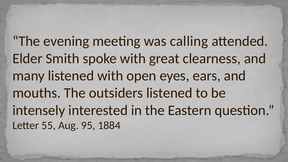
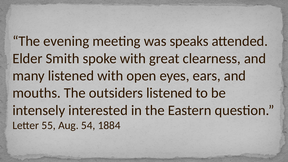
calling: calling -> speaks
95: 95 -> 54
